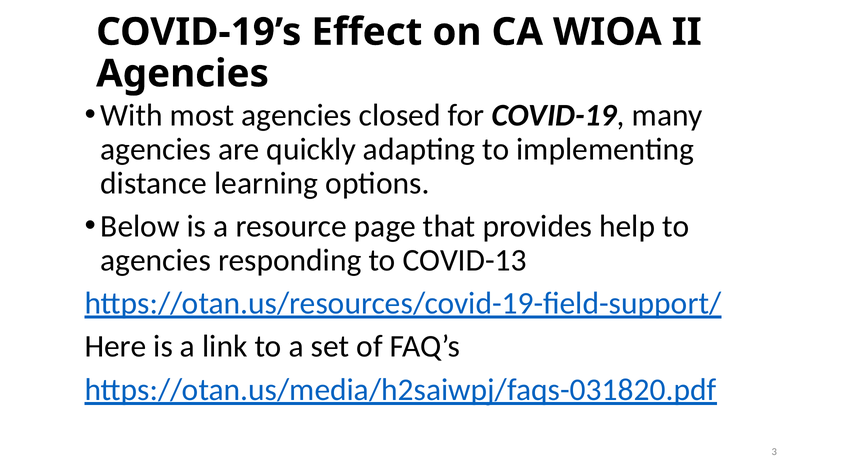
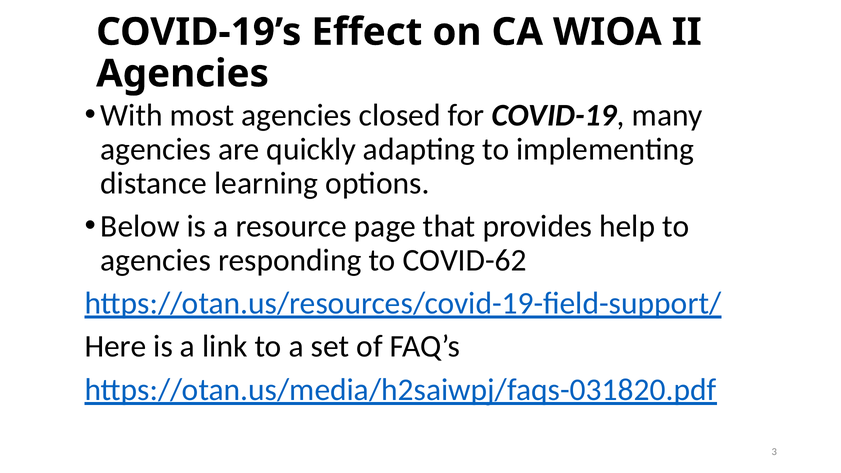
COVID-13: COVID-13 -> COVID-62
